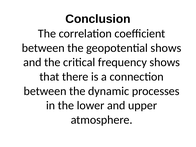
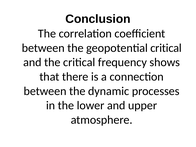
geopotential shows: shows -> critical
